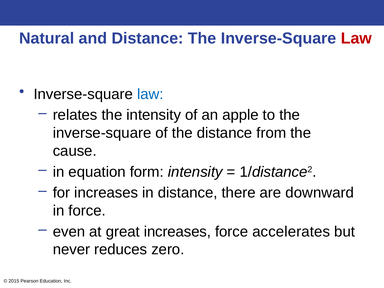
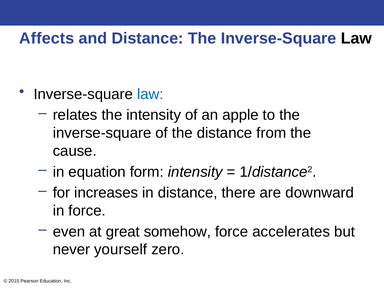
Natural: Natural -> Affects
Law at (356, 38) colour: red -> black
great increases: increases -> somehow
reduces: reduces -> yourself
